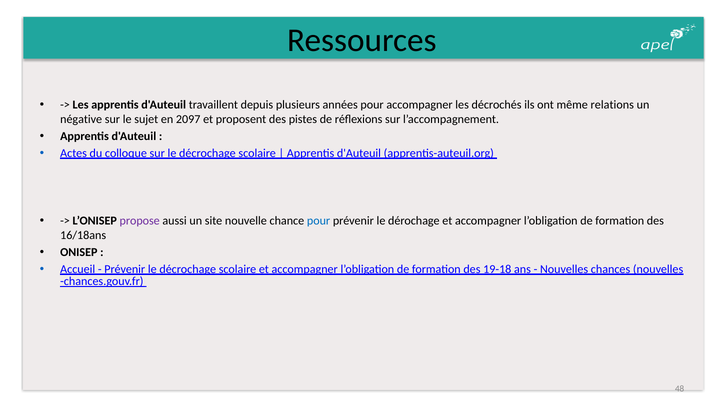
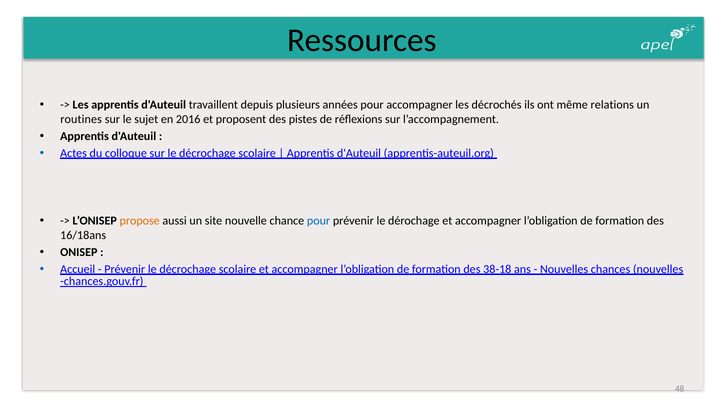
négative: négative -> routines
2097: 2097 -> 2016
propose colour: purple -> orange
19-18: 19-18 -> 38-18
